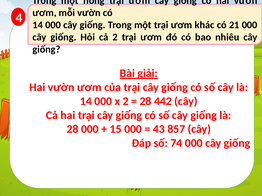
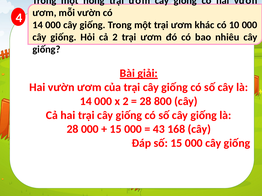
21: 21 -> 10
442: 442 -> 800
857: 857 -> 168
số 74: 74 -> 15
